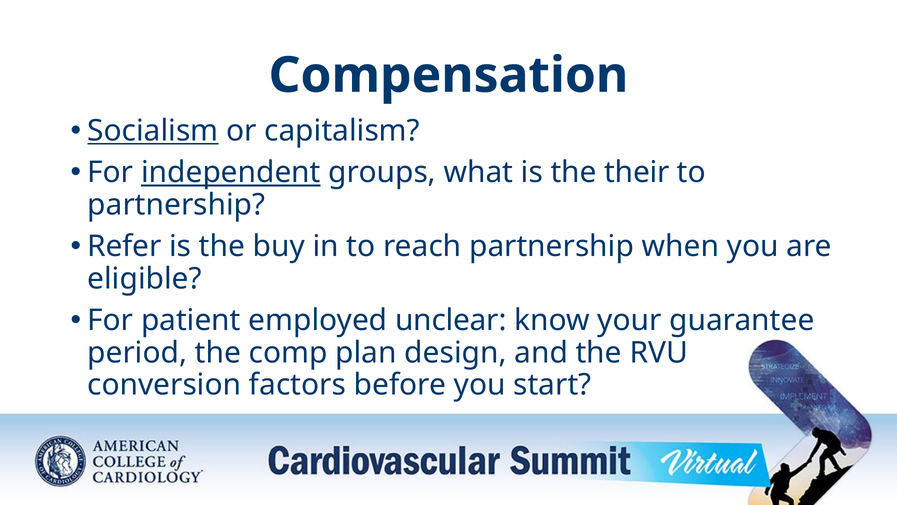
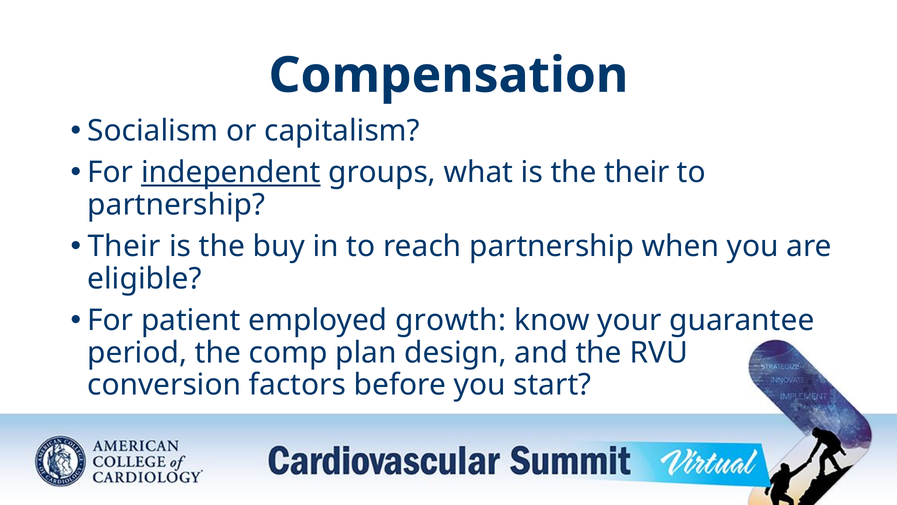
Socialism underline: present -> none
Refer at (124, 246): Refer -> Their
unclear: unclear -> growth
